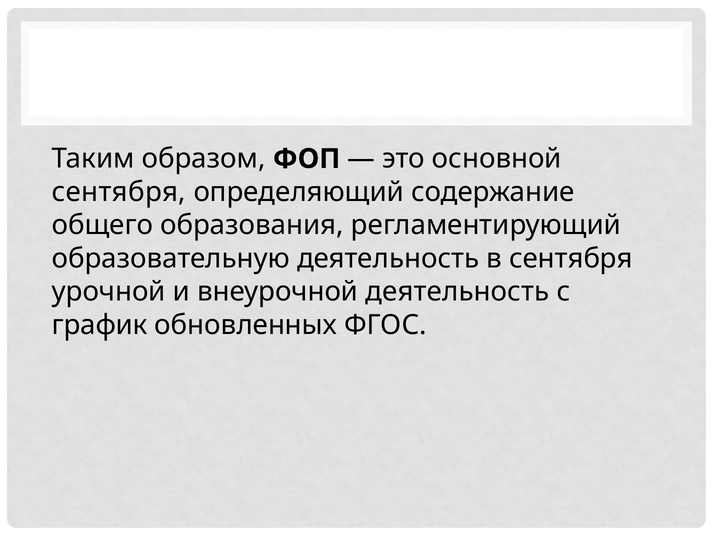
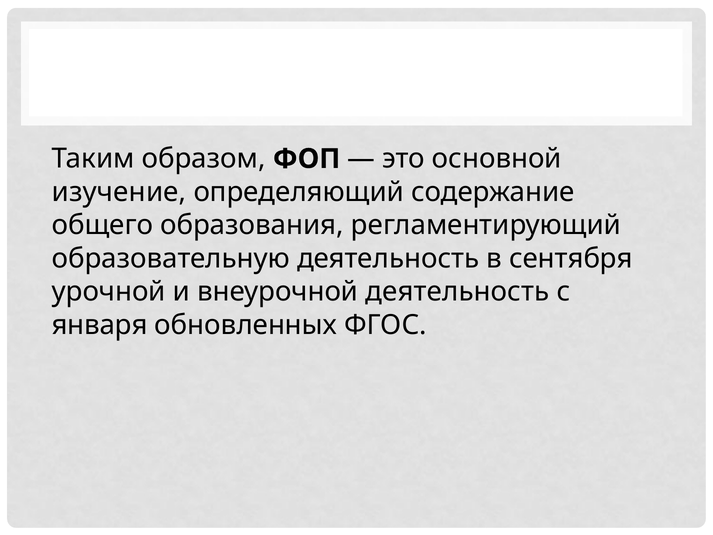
сентября at (119, 192): сентября -> изучение
график: график -> января
